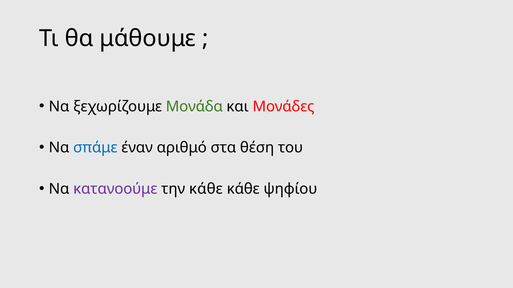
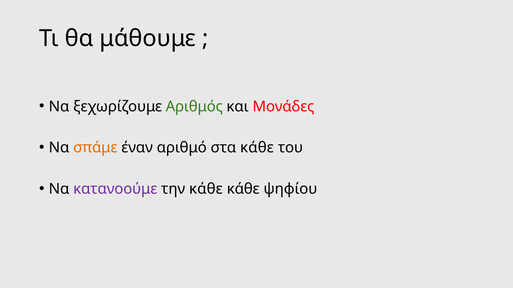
Μονάδα: Μονάδα -> Αριθμός
σπάμε colour: blue -> orange
στα θέση: θέση -> κάθε
